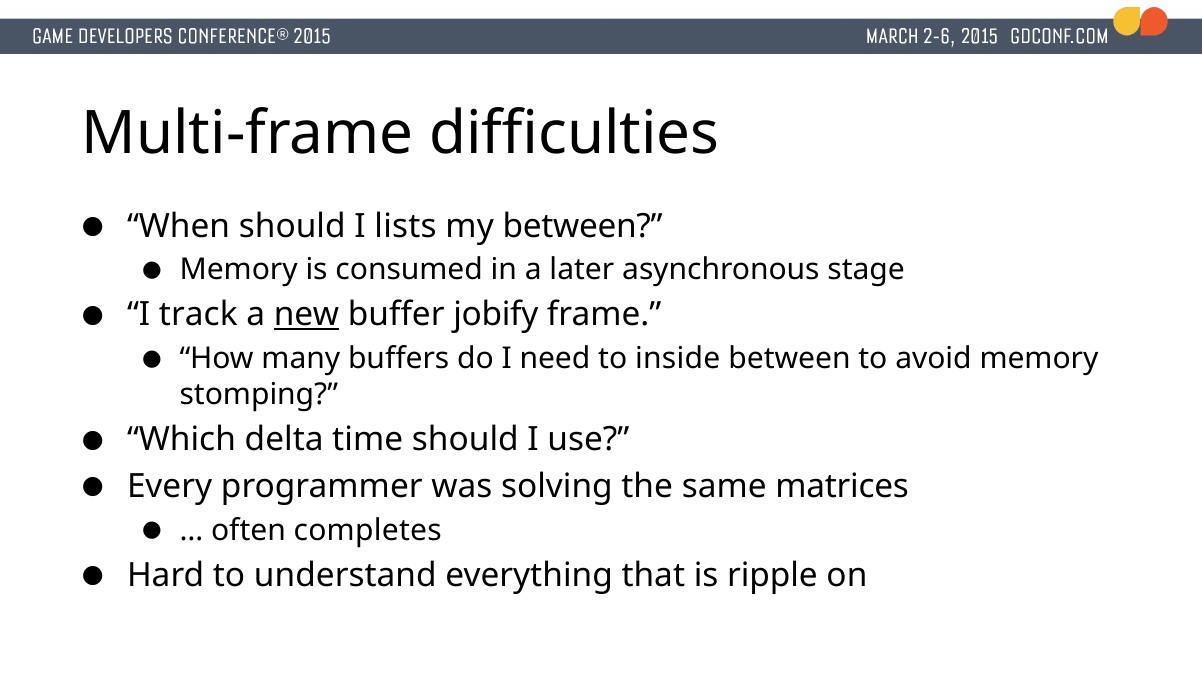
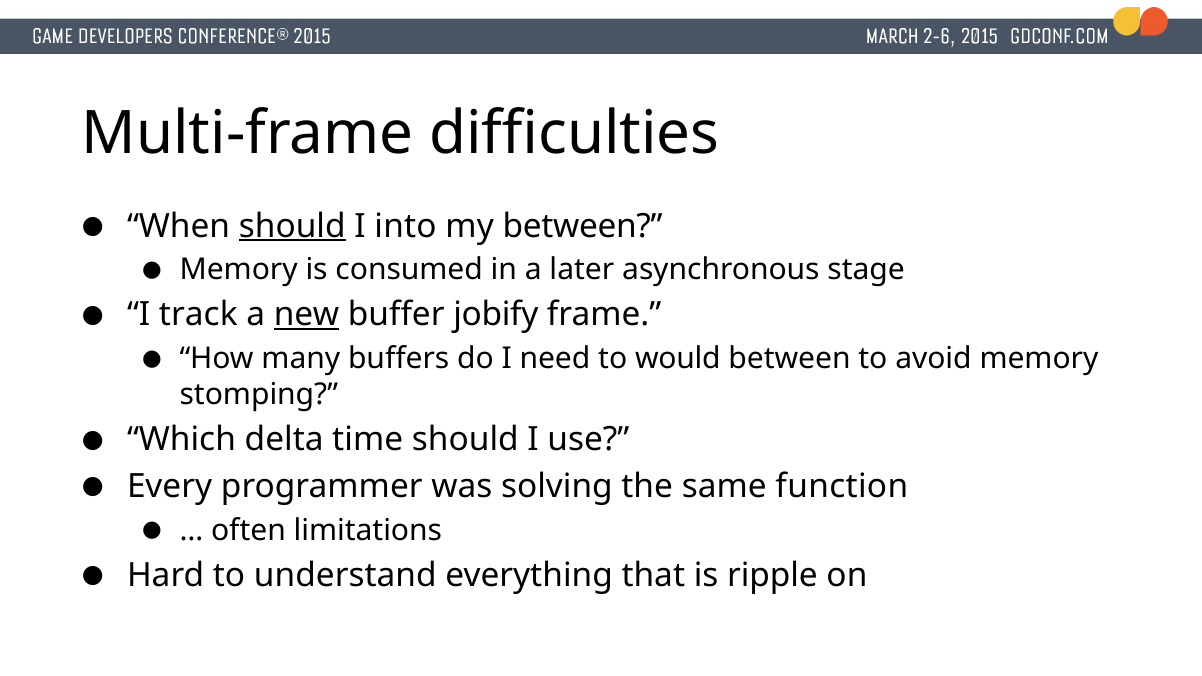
should at (292, 226) underline: none -> present
lists: lists -> into
inside: inside -> would
matrices: matrices -> function
completes: completes -> limitations
